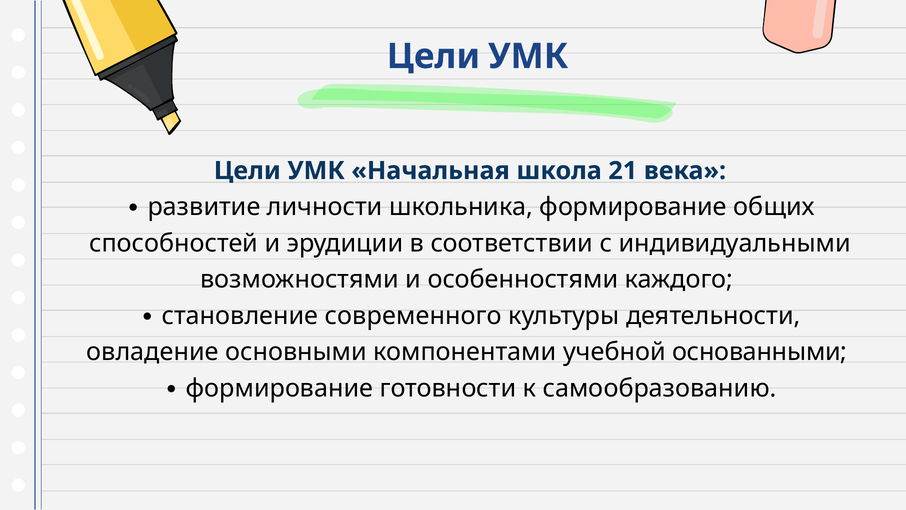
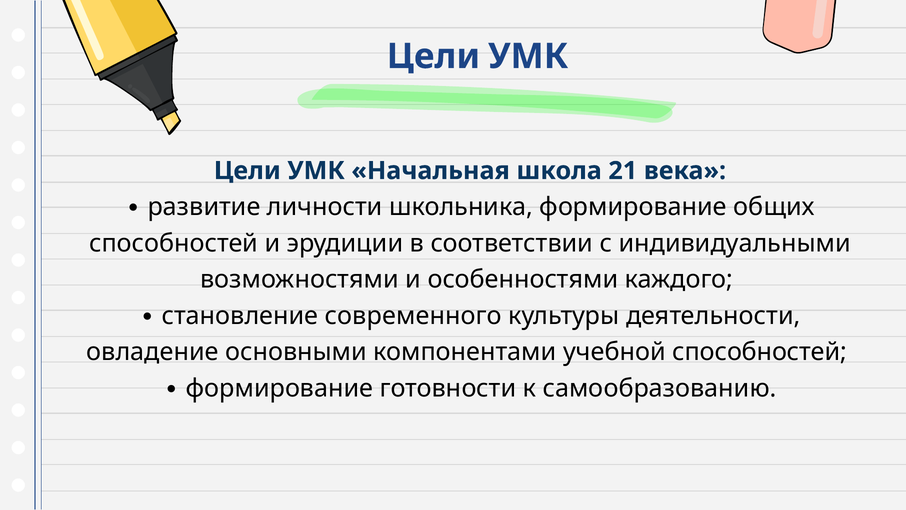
учебной основанными: основанными -> способностей
